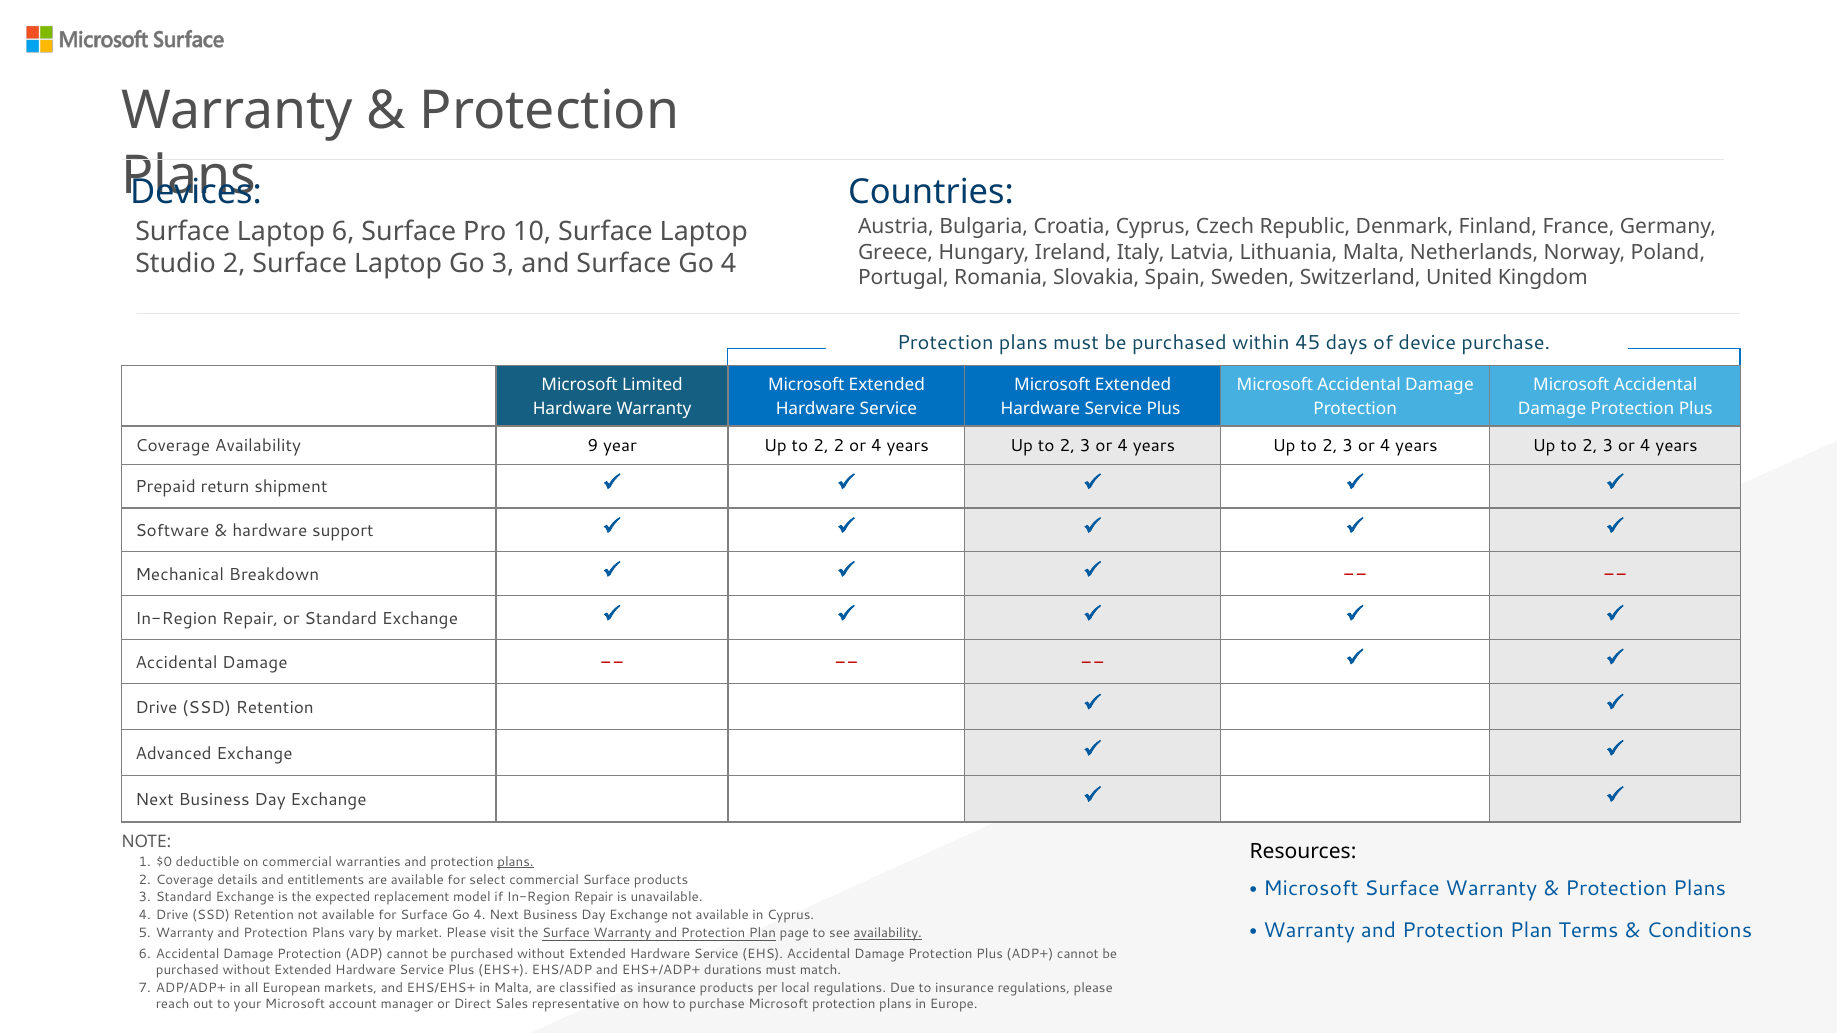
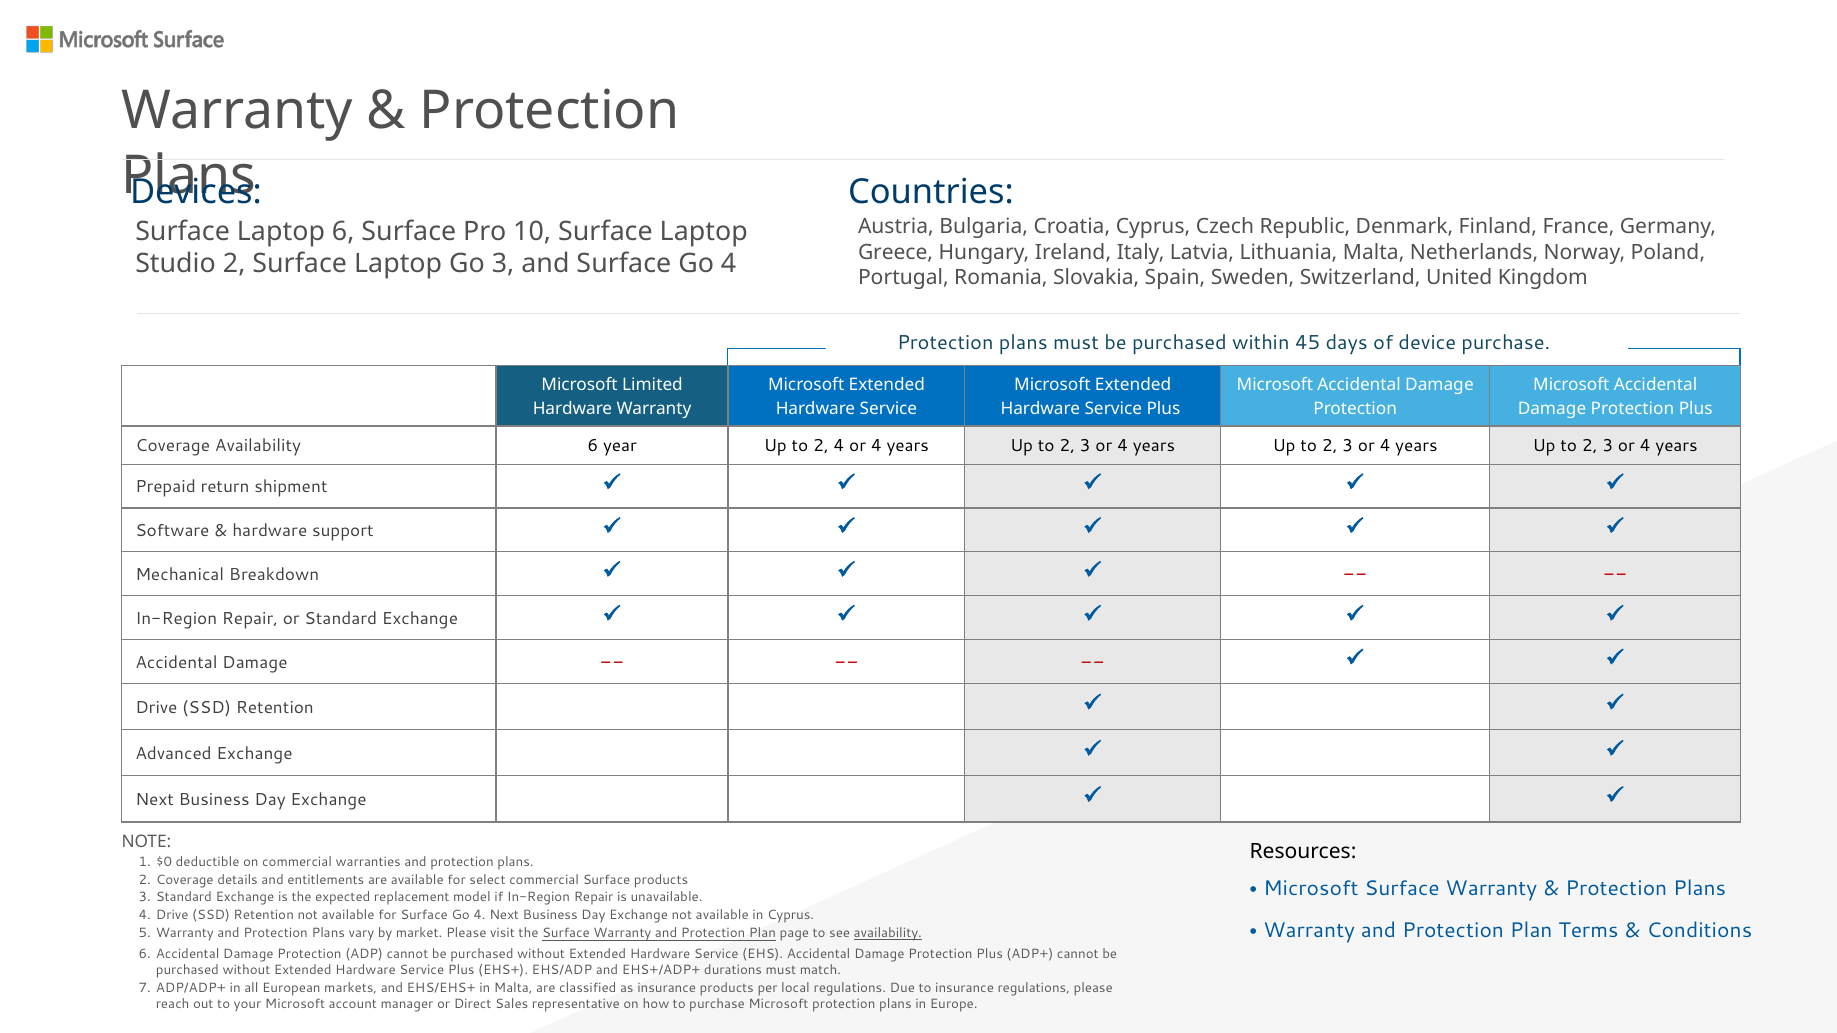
Coverage Availability 9: 9 -> 6
2 2: 2 -> 4
plans at (516, 862) underline: present -> none
